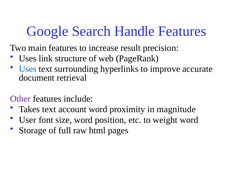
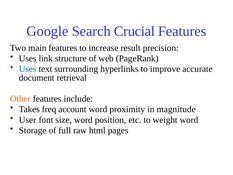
Handle: Handle -> Crucial
Other colour: purple -> orange
Takes text: text -> freq
